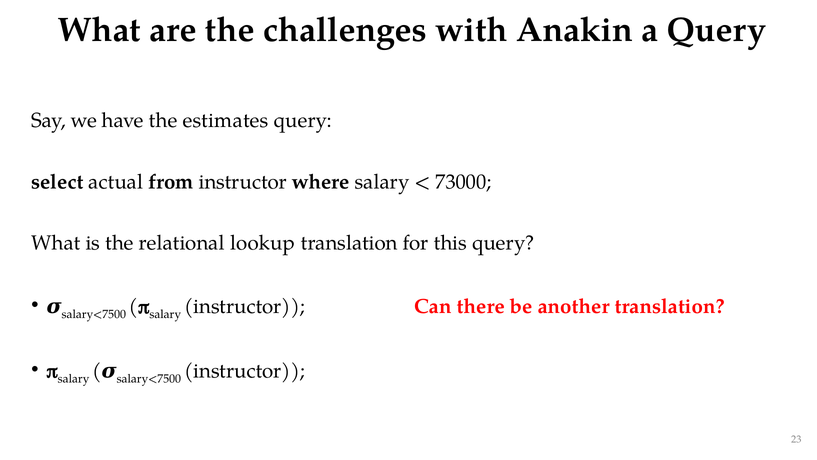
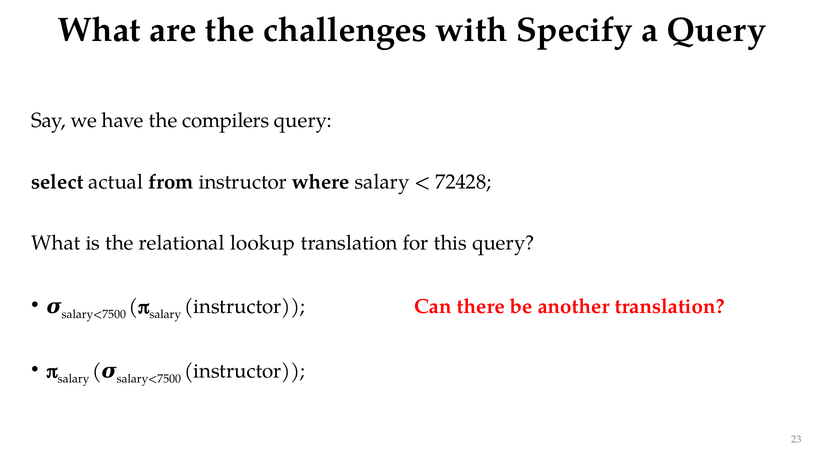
Anakin: Anakin -> Specify
estimates: estimates -> compilers
73000: 73000 -> 72428
